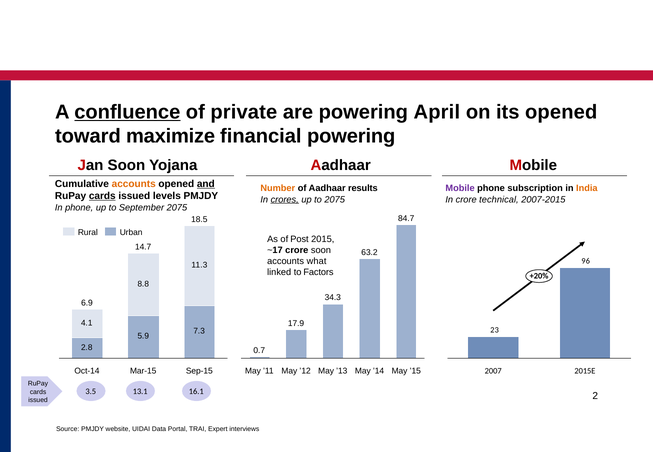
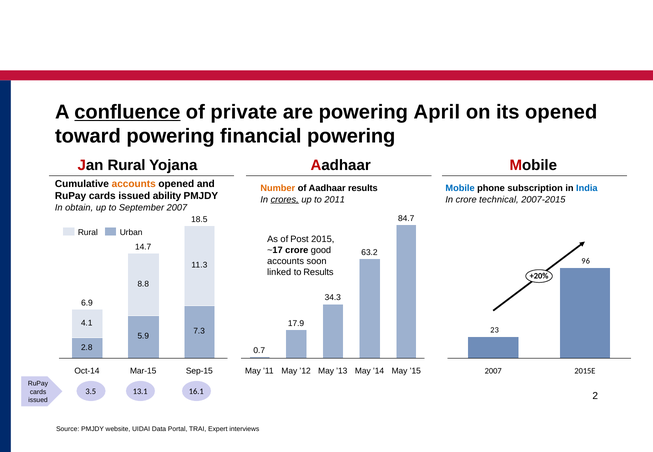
toward maximize: maximize -> powering
Jan Soon: Soon -> Rural
and underline: present -> none
Mobile at (460, 188) colour: purple -> blue
India colour: orange -> blue
cards at (102, 196) underline: present -> none
levels: levels -> ability
to 2075: 2075 -> 2011
In phone: phone -> obtain
September 2075: 2075 -> 2007
crore soon: soon -> good
what: what -> soon
to Factors: Factors -> Results
